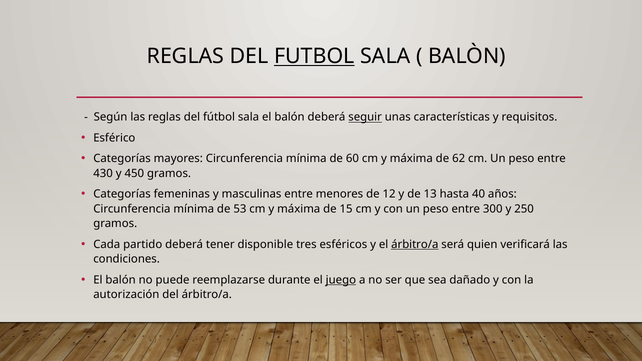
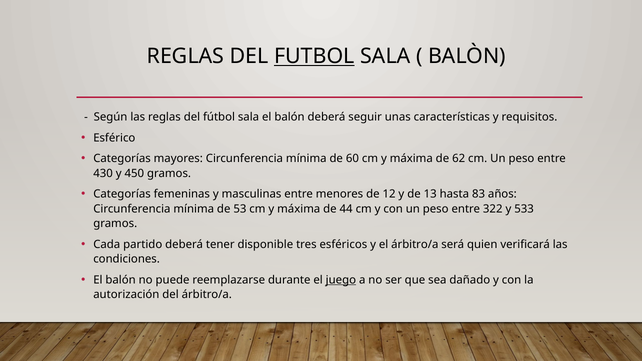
seguir underline: present -> none
40: 40 -> 83
15: 15 -> 44
300: 300 -> 322
250: 250 -> 533
árbitro/a at (415, 244) underline: present -> none
